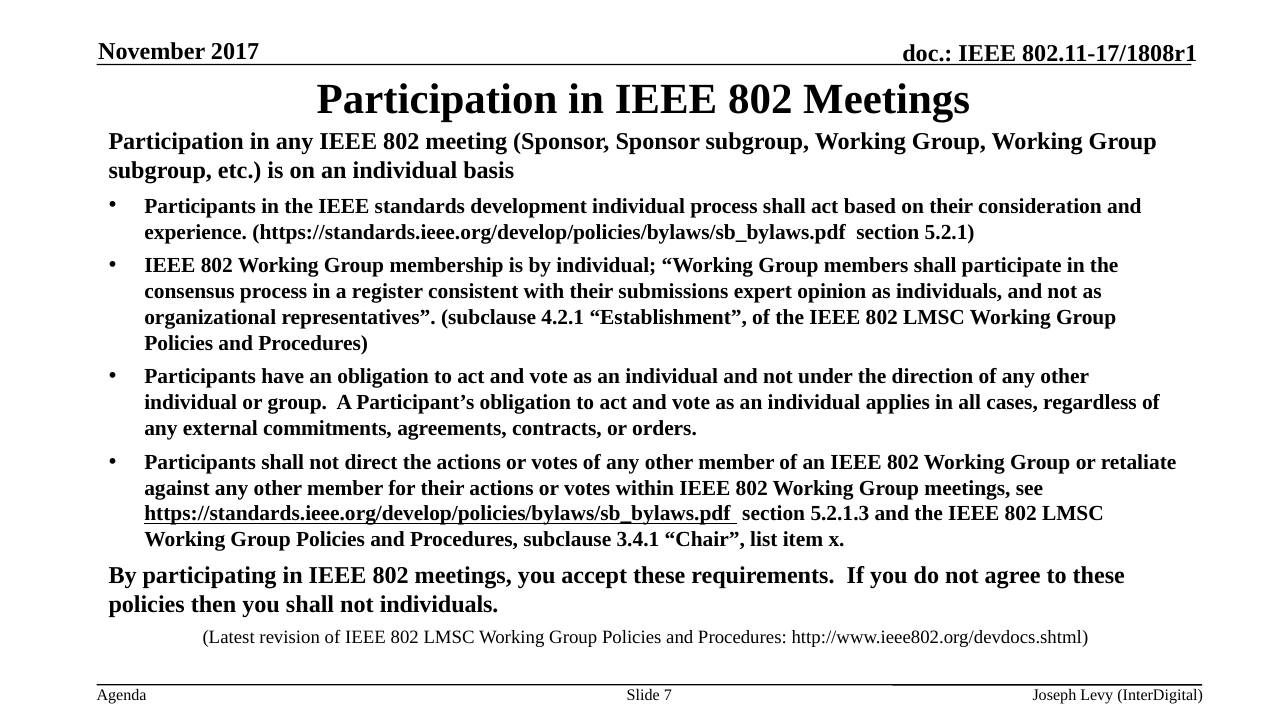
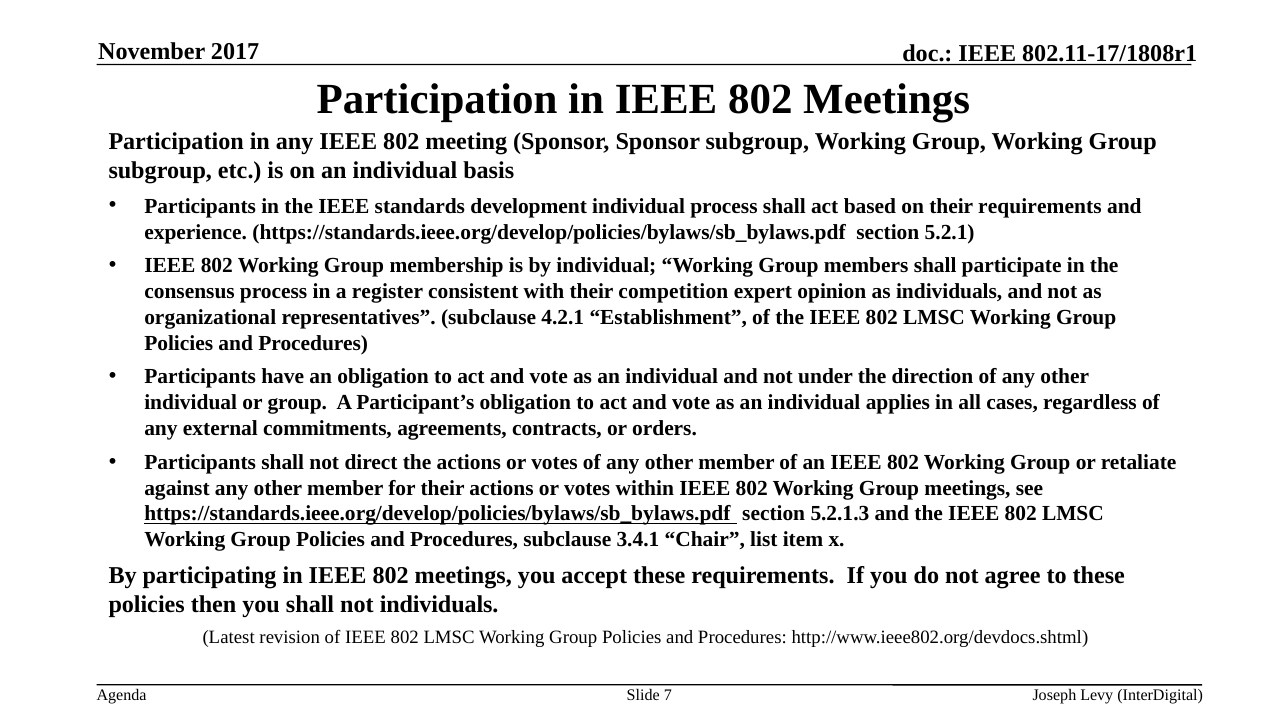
their consideration: consideration -> requirements
submissions: submissions -> competition
